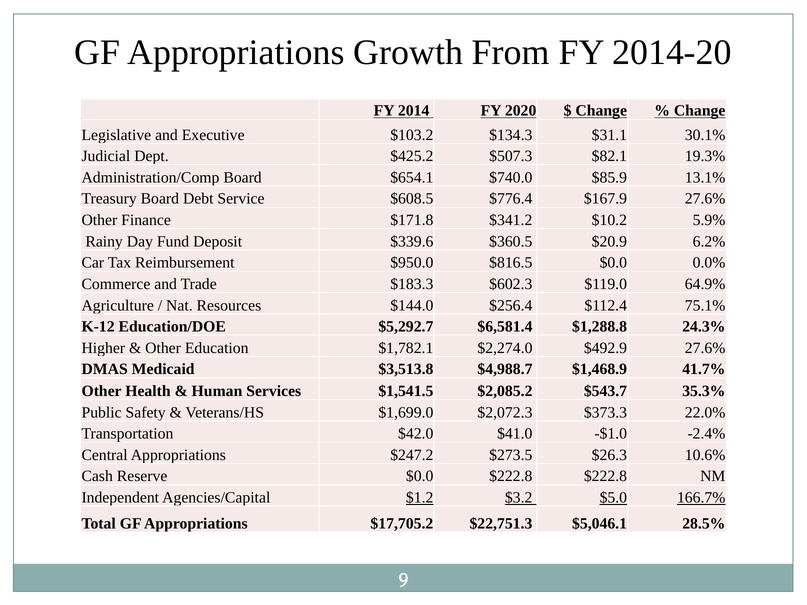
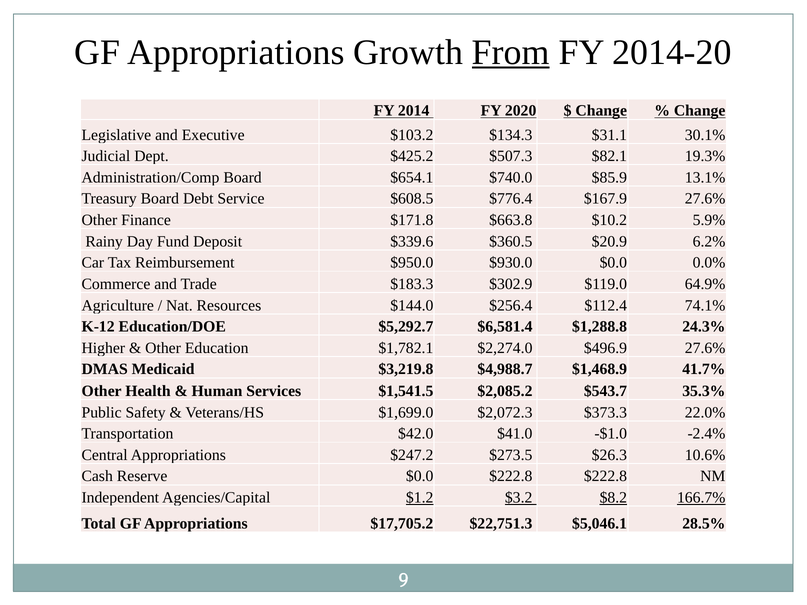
From underline: none -> present
$341.2: $341.2 -> $663.8
$816.5: $816.5 -> $930.0
$602.3: $602.3 -> $302.9
75.1%: 75.1% -> 74.1%
$492.9: $492.9 -> $496.9
$3,513.8: $3,513.8 -> $3,219.8
$5.0: $5.0 -> $8.2
